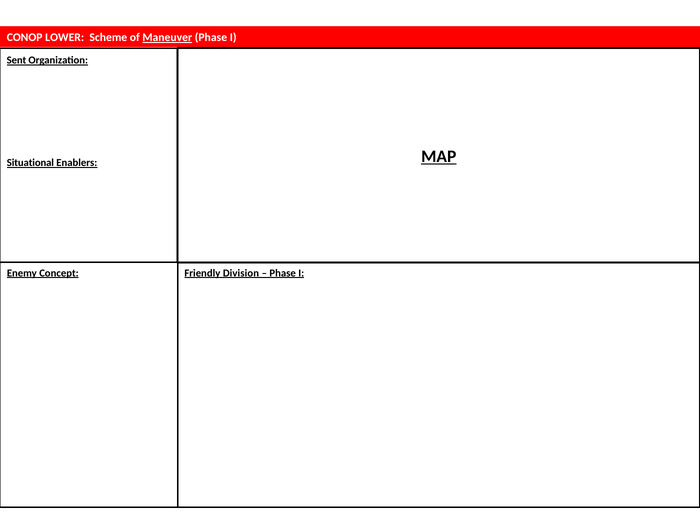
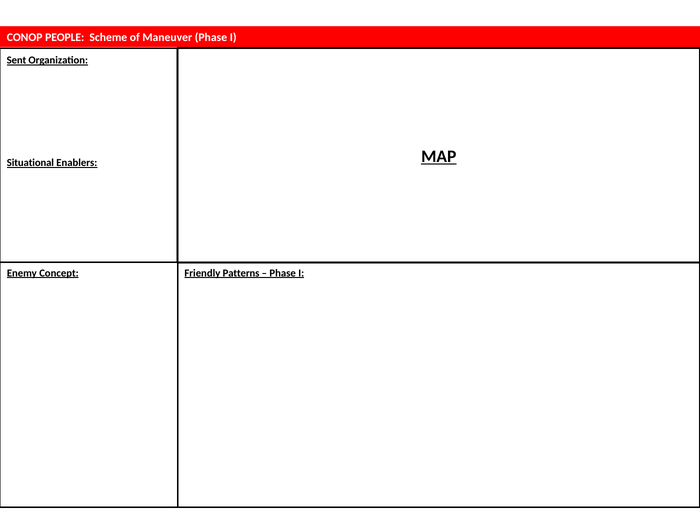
LOWER: LOWER -> PEOPLE
Maneuver underline: present -> none
Division: Division -> Patterns
